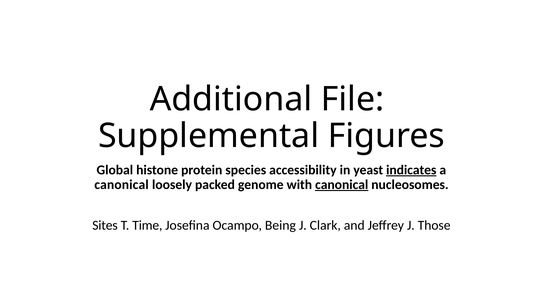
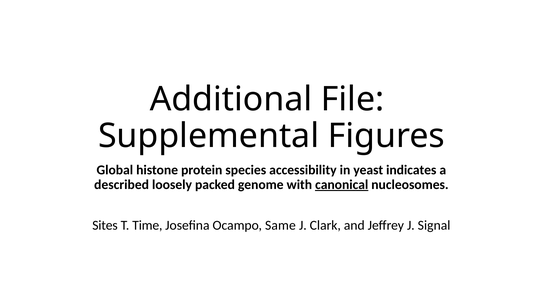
indicates underline: present -> none
canonical at (122, 184): canonical -> described
Being: Being -> Same
Those: Those -> Signal
